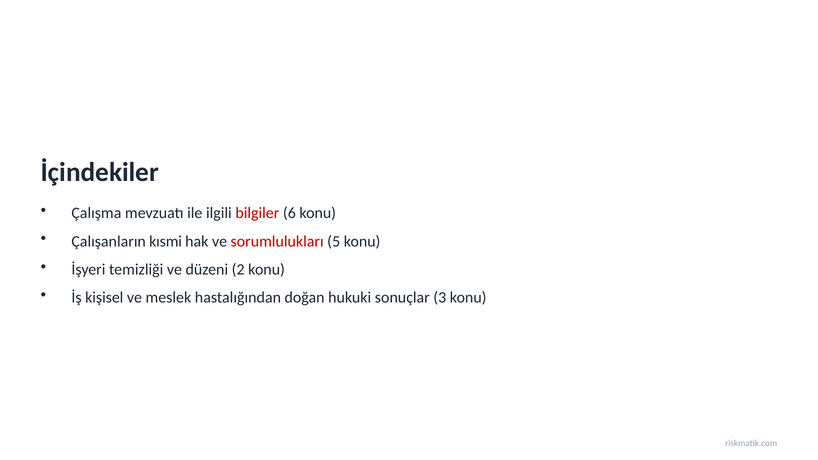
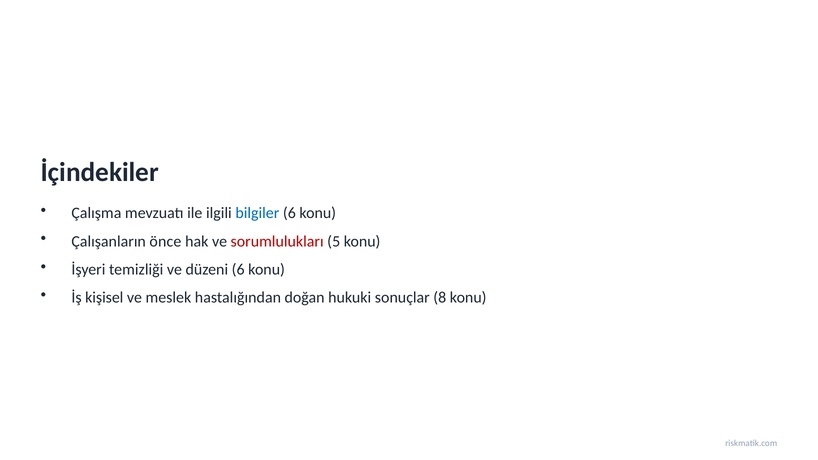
bilgiler colour: red -> blue
kısmi: kısmi -> önce
düzeni 2: 2 -> 6
3: 3 -> 8
